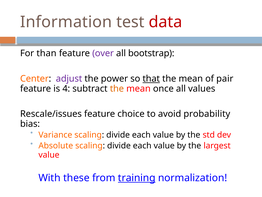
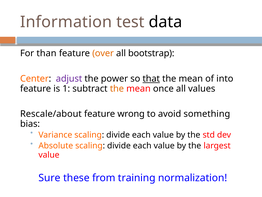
data colour: red -> black
over colour: purple -> orange
pair: pair -> into
4: 4 -> 1
Rescale/issues: Rescale/issues -> Rescale/about
choice: choice -> wrong
probability: probability -> something
With: With -> Sure
training underline: present -> none
